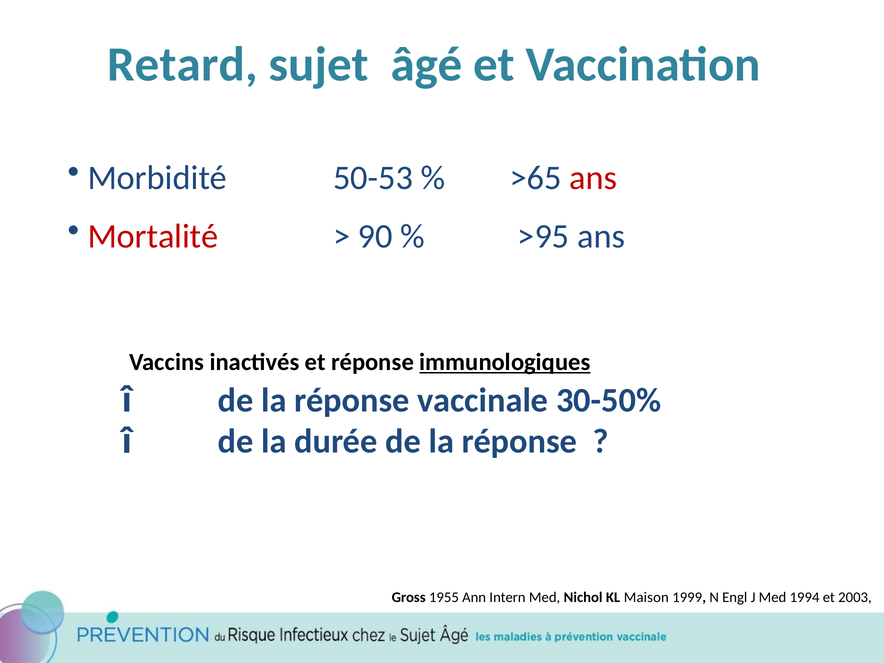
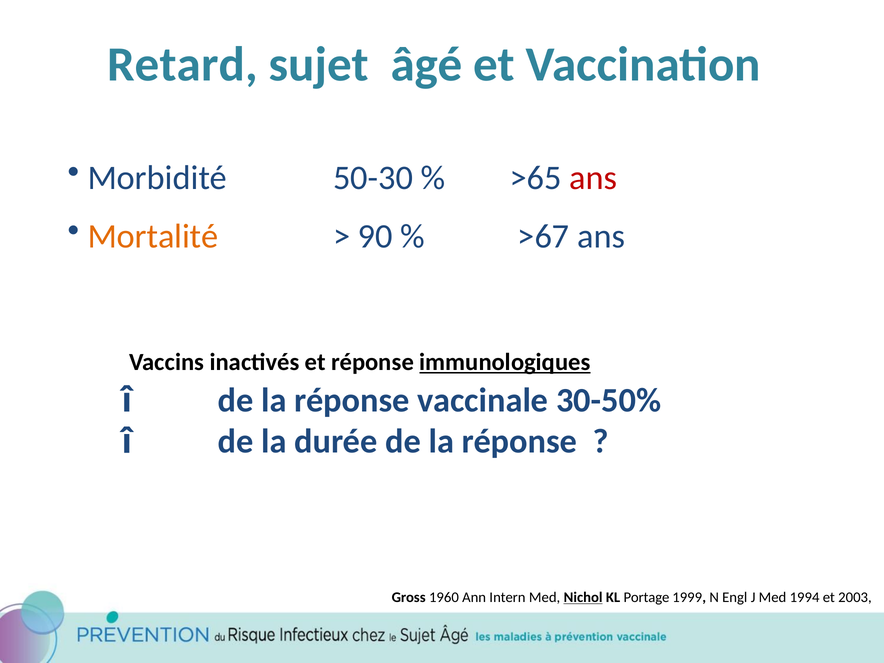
50-53: 50-53 -> 50-30
Mortalité colour: red -> orange
>95: >95 -> >67
1955: 1955 -> 1960
Nichol underline: none -> present
Maison: Maison -> Portage
